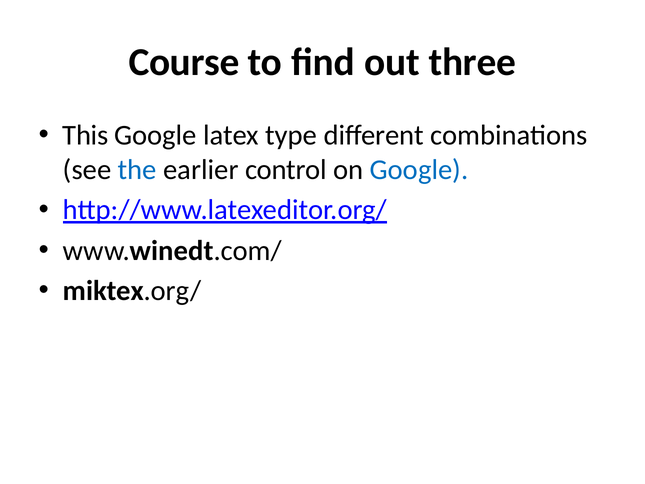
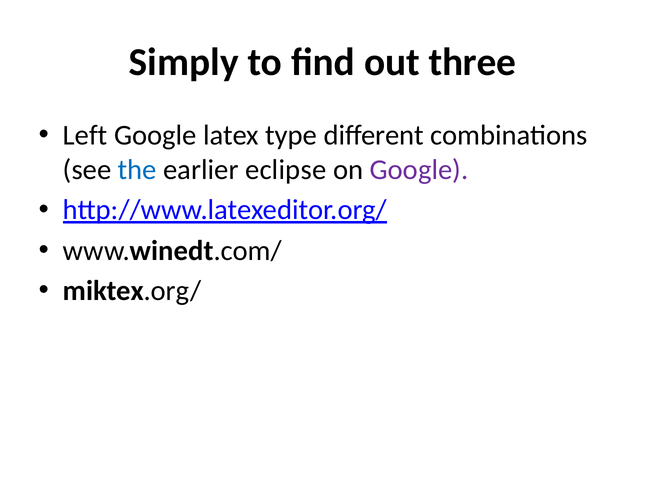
Course: Course -> Simply
This: This -> Left
control: control -> eclipse
Google at (419, 170) colour: blue -> purple
